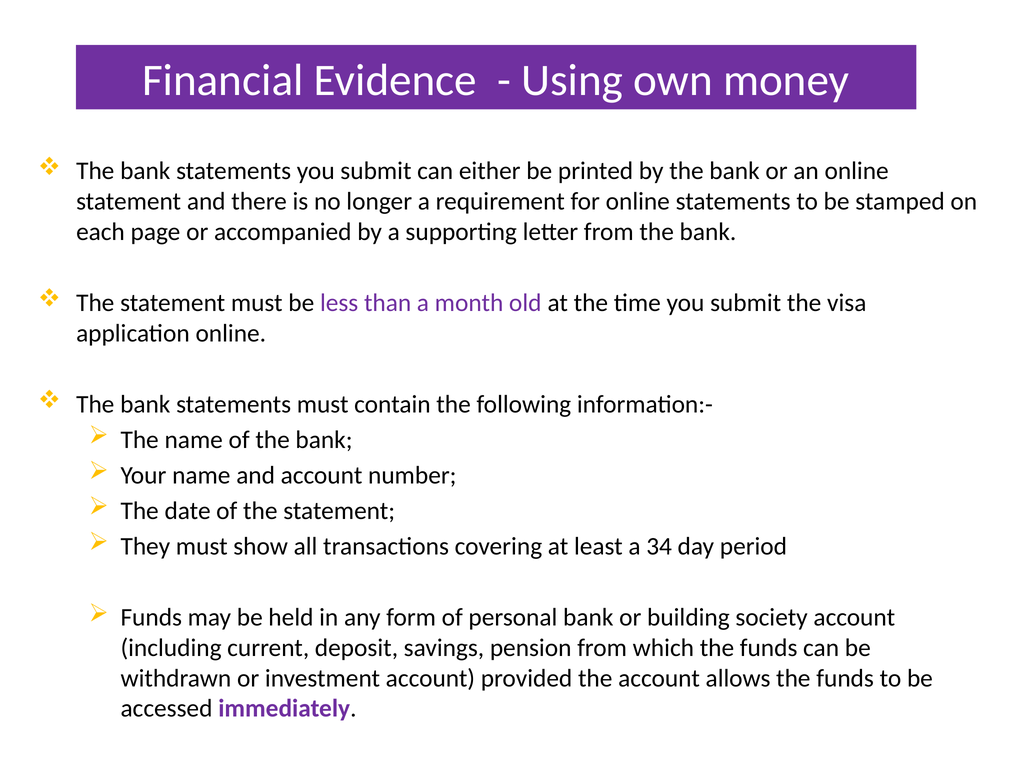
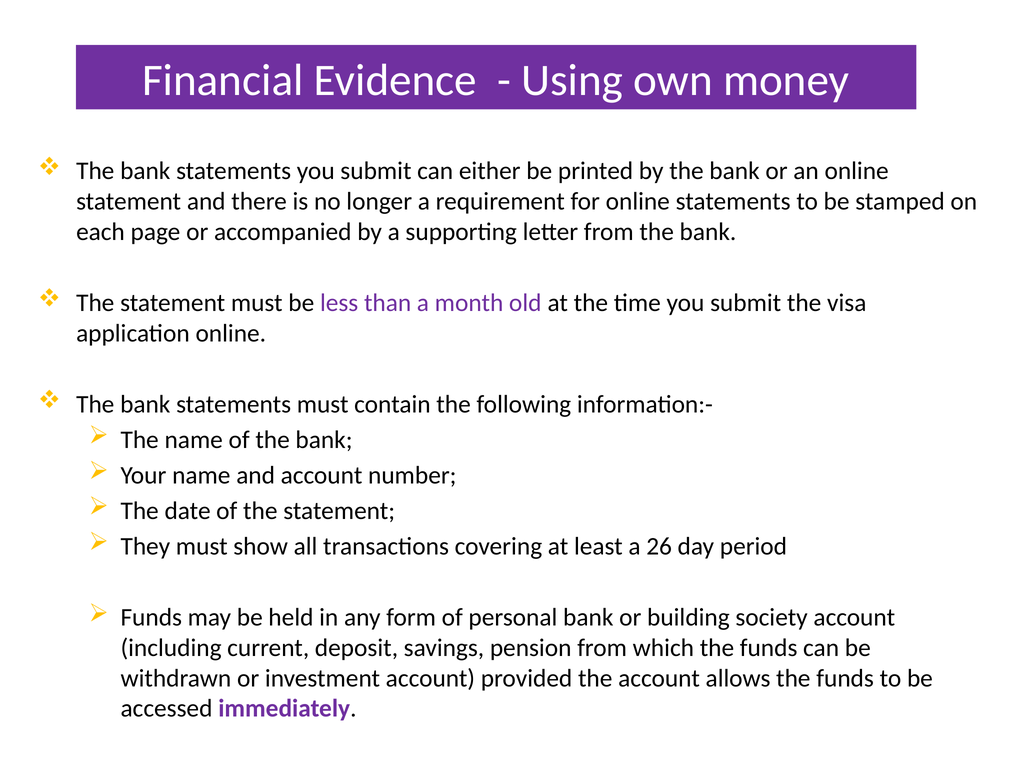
34: 34 -> 26
